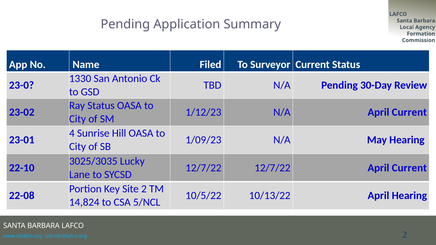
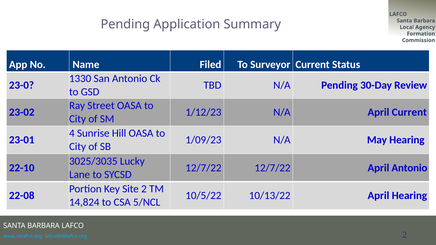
Ray Status: Status -> Street
12/7/22 April Current: Current -> Antonio
